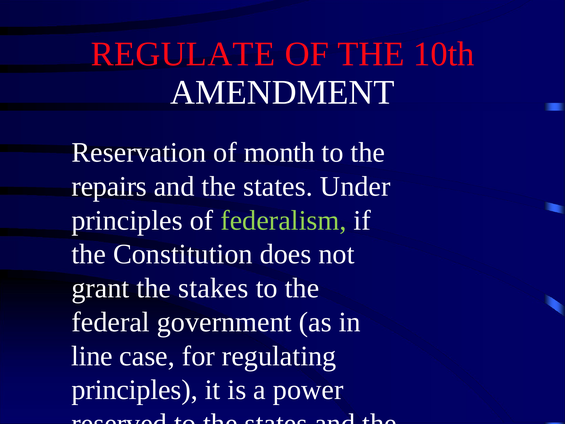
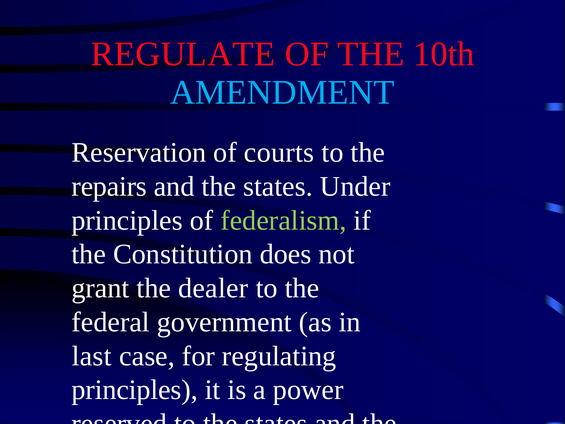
AMENDMENT colour: white -> light blue
month: month -> courts
stakes: stakes -> dealer
line: line -> last
